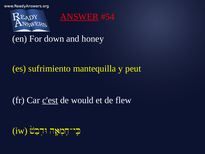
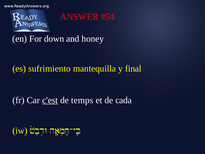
ANSWER underline: present -> none
peut: peut -> final
would: would -> temps
flew: flew -> cada
